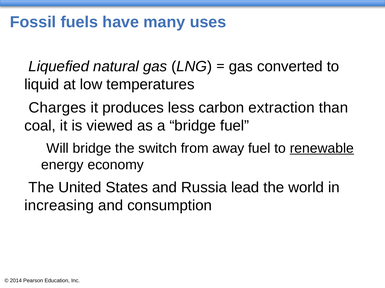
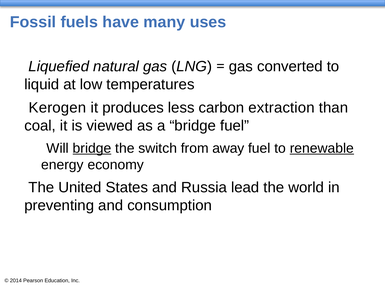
Charges: Charges -> Kerogen
bridge at (92, 149) underline: none -> present
increasing: increasing -> preventing
